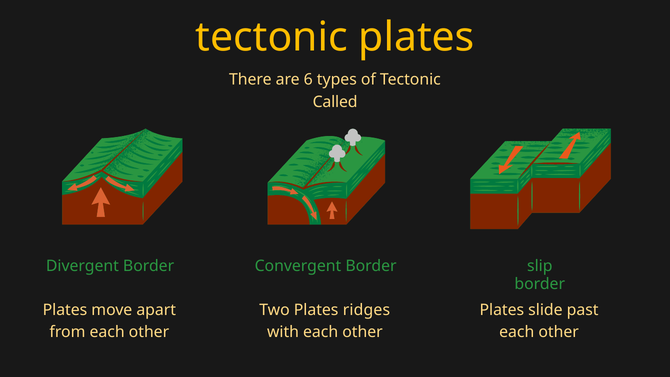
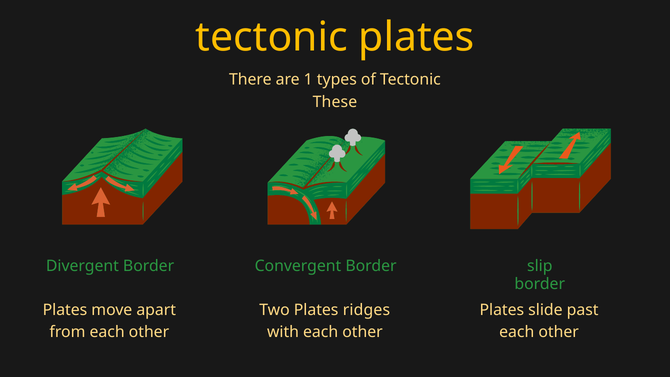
6: 6 -> 1
Called: Called -> These
